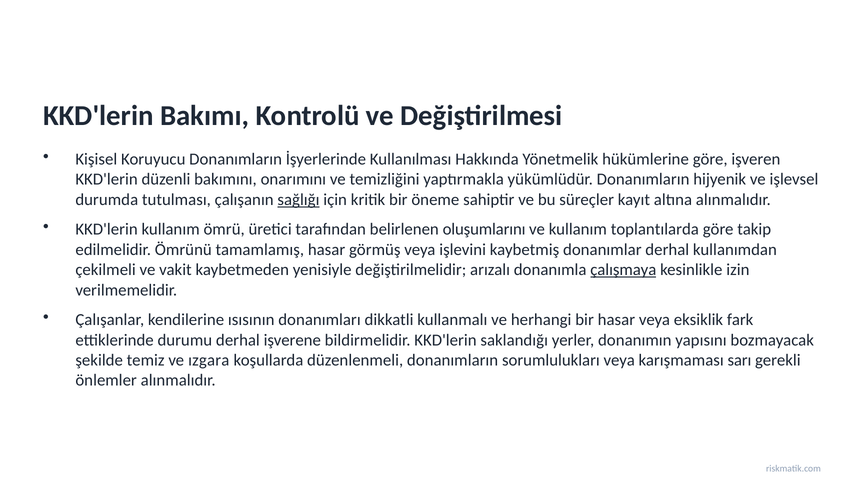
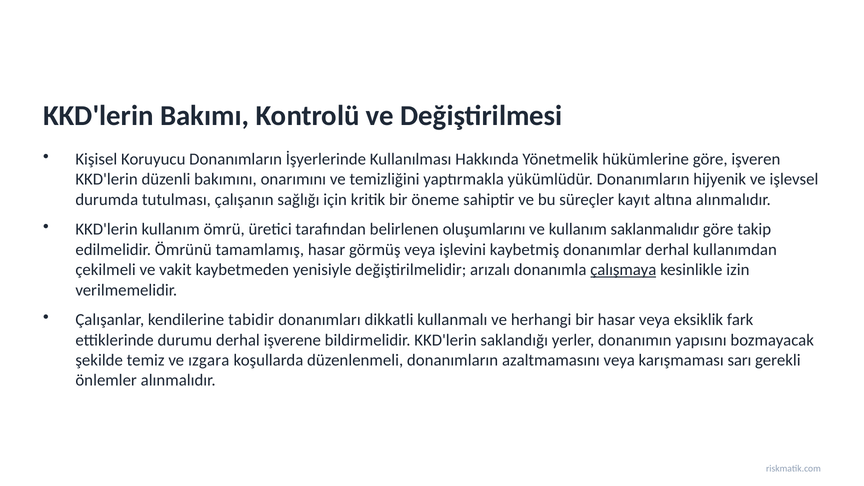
sağlığı underline: present -> none
toplantılarda: toplantılarda -> saklanmalıdır
ısısının: ısısının -> tabidir
sorumlulukları: sorumlulukları -> azaltmamasını
